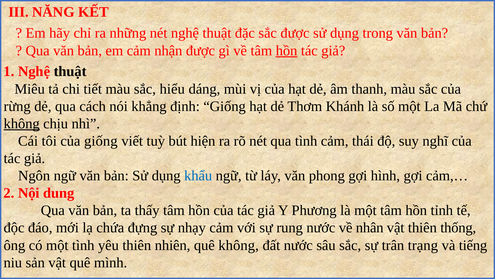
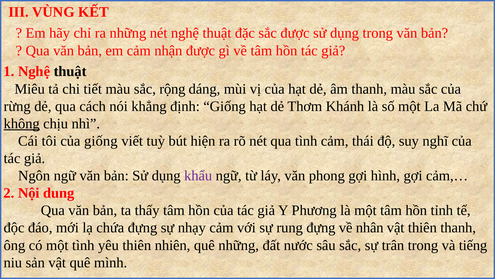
NĂNG: NĂNG -> VÙNG
hồn at (287, 50) underline: present -> none
hiểu: hiểu -> rộng
khẩu colour: blue -> purple
rung nước: nước -> đựng
thiên thống: thống -> thanh
quê không: không -> những
trân trạng: trạng -> trong
